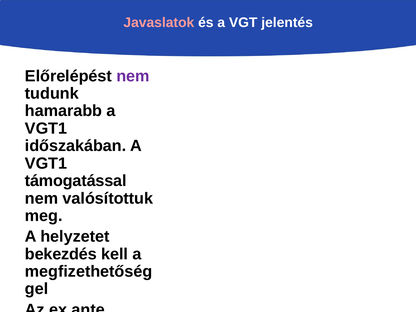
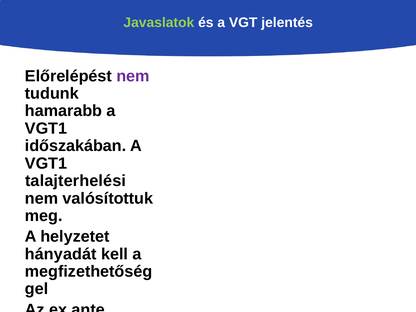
Javaslatok colour: pink -> light green
támogatással: támogatással -> talajterhelési
bekezdés: bekezdés -> hányadát
